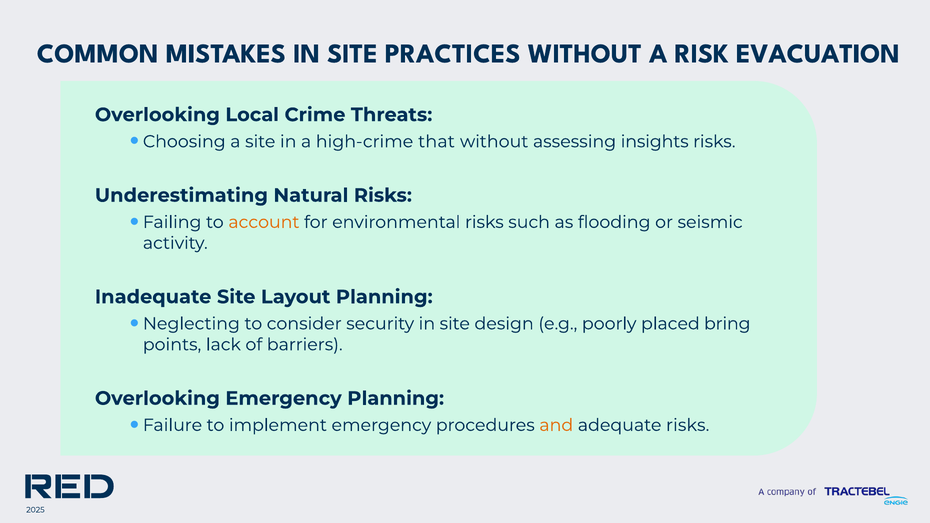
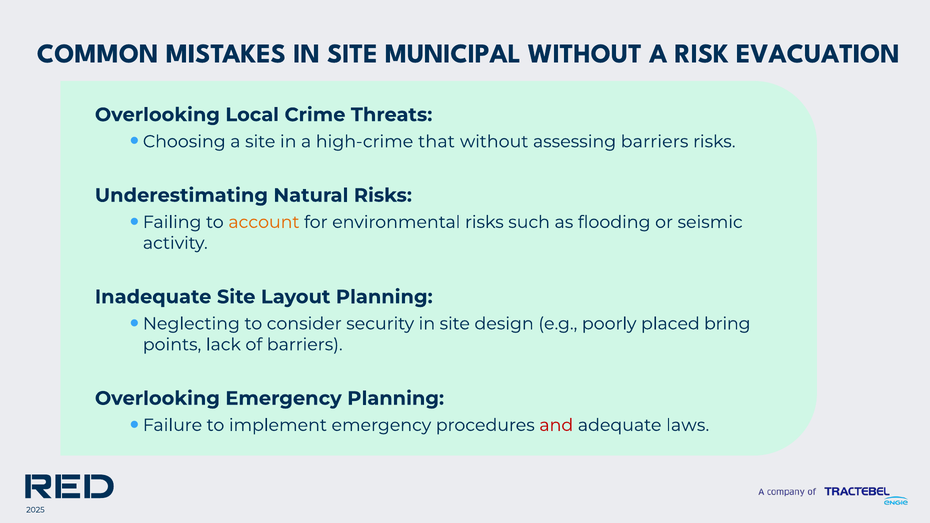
PRACTICES: PRACTICES -> MUNICIPAL
assessing insights: insights -> barriers
and colour: orange -> red
adequate risks: risks -> laws
